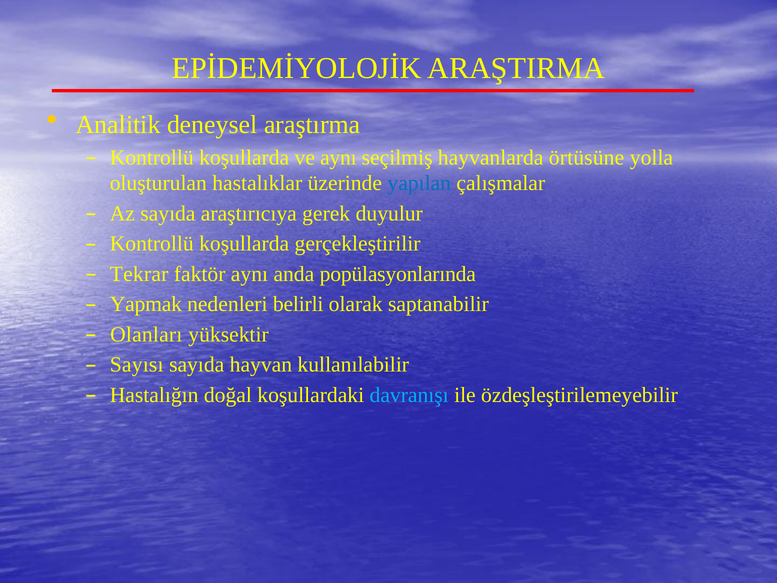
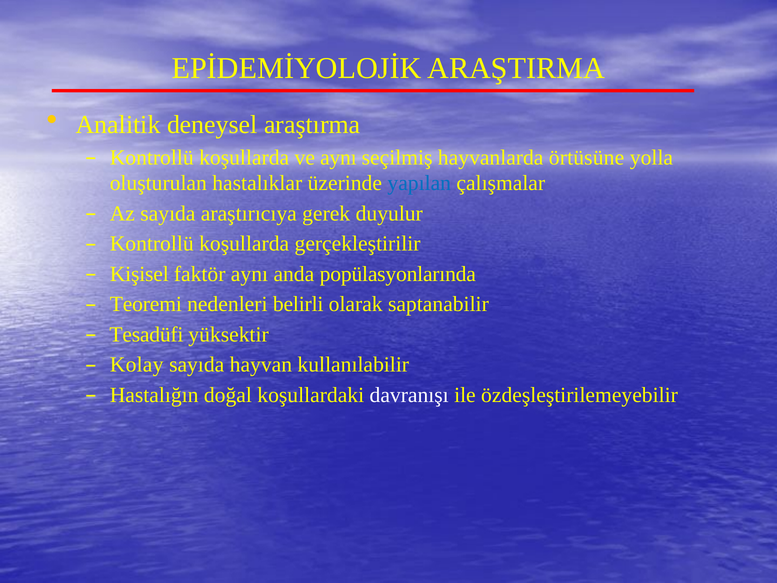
Tekrar: Tekrar -> Kişisel
Yapmak: Yapmak -> Teoremi
Olanları: Olanları -> Tesadüfi
Sayısı: Sayısı -> Kolay
davranışı colour: light blue -> white
